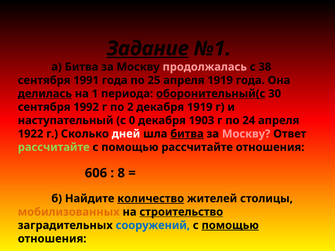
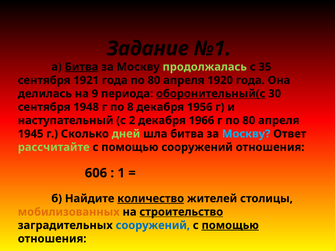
Задание underline: present -> none
Битва at (81, 67) underline: none -> present
продолжалась colour: pink -> light green
38: 38 -> 35
1991: 1991 -> 1921
года по 25: 25 -> 80
апреля 1919: 1919 -> 1920
делилась underline: present -> none
1: 1 -> 9
1992: 1992 -> 1948
2: 2 -> 8
декабря 1919: 1919 -> 1956
0: 0 -> 2
1903: 1903 -> 1966
г по 24: 24 -> 80
1922: 1922 -> 1945
дней colour: white -> light green
битва at (187, 134) underline: present -> none
Москву at (246, 134) colour: pink -> light blue
помощью рассчитайте: рассчитайте -> сооружений
8: 8 -> 1
